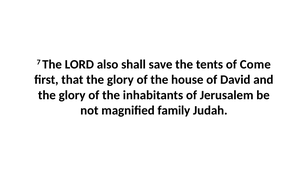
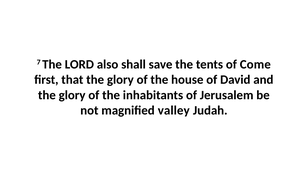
family: family -> valley
